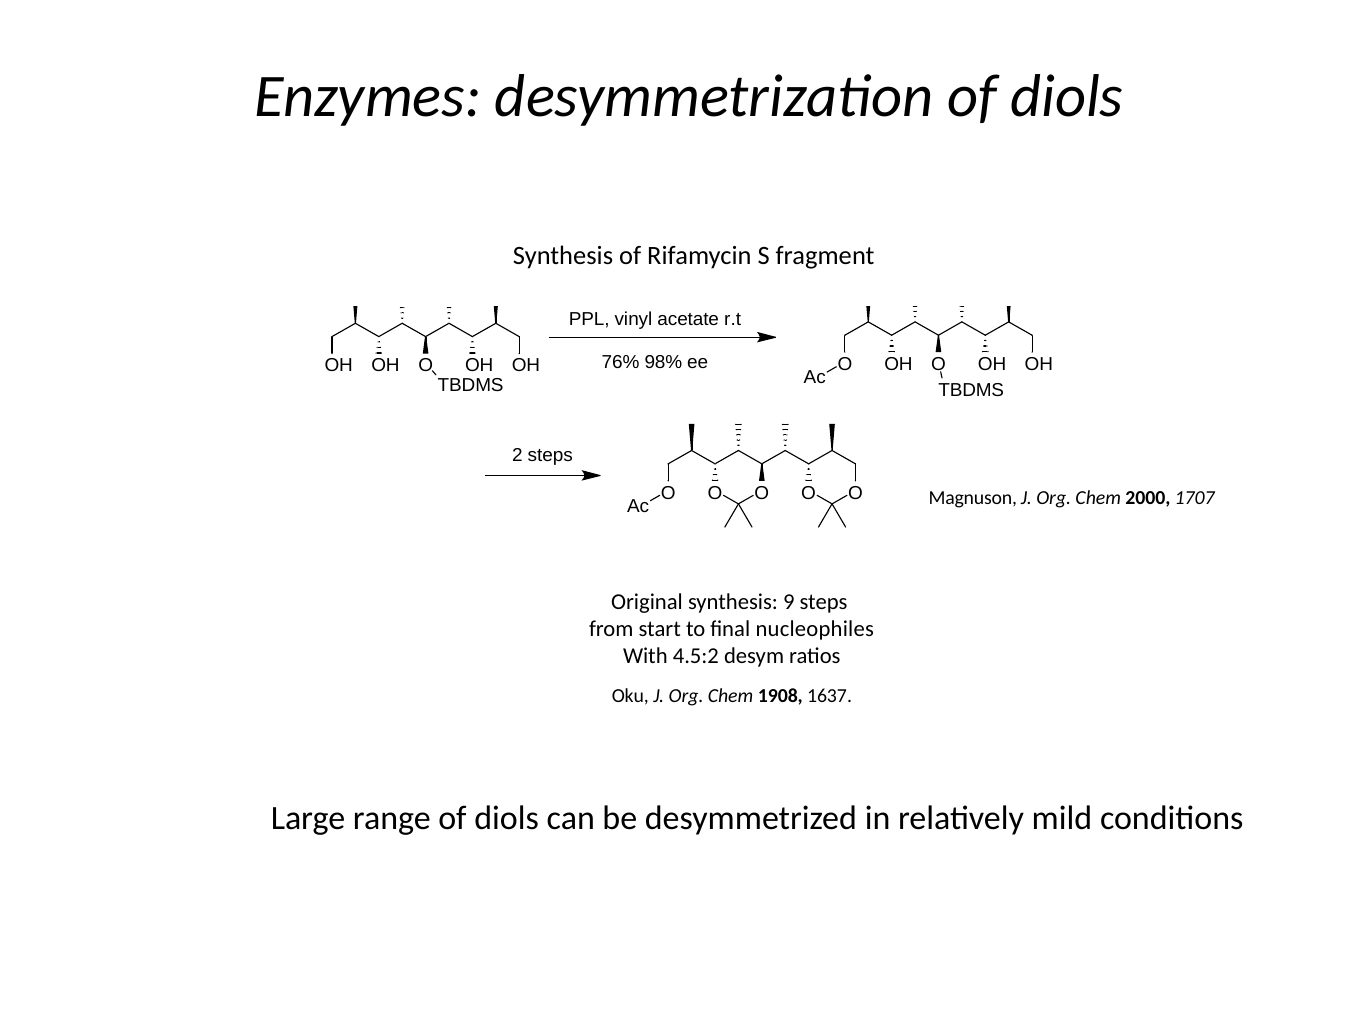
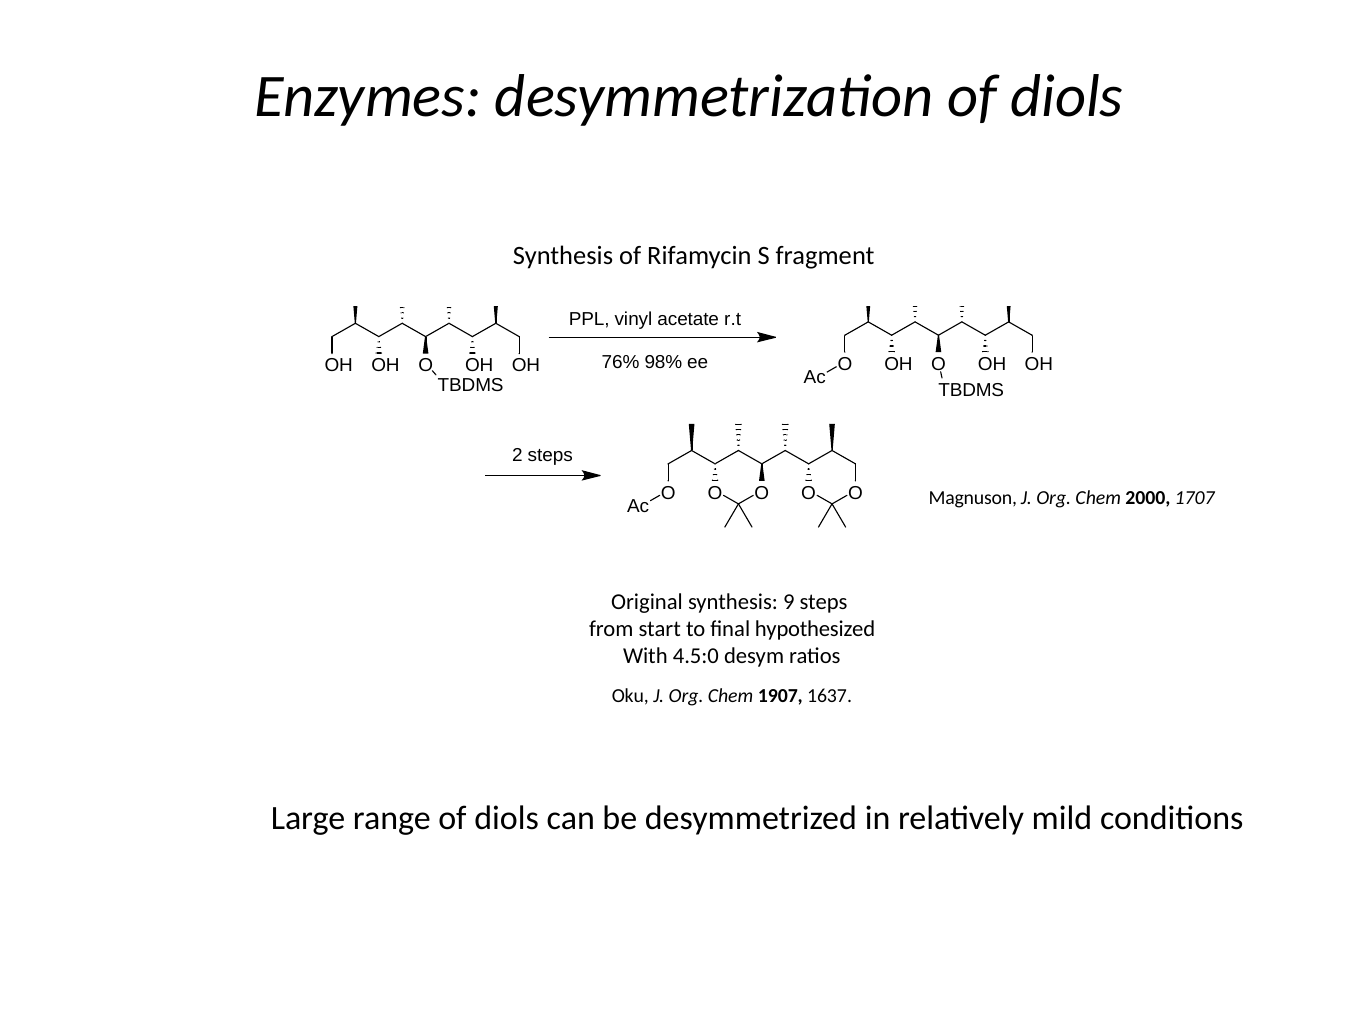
nucleophiles: nucleophiles -> hypothesized
4.5:2: 4.5:2 -> 4.5:0
1908: 1908 -> 1907
